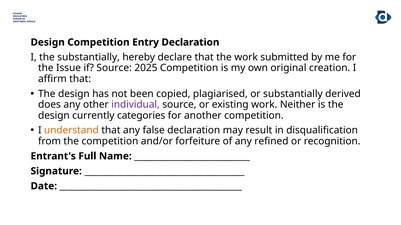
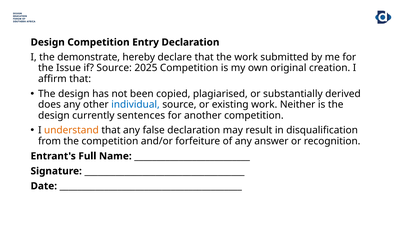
the substantially: substantially -> demonstrate
individual colour: purple -> blue
categories: categories -> sentences
refined: refined -> answer
